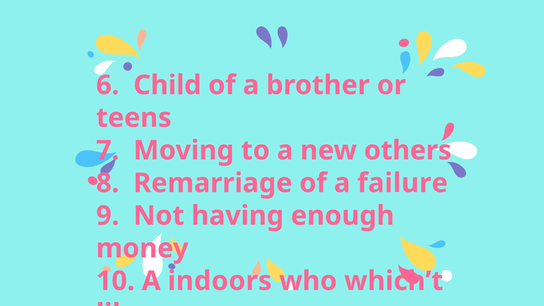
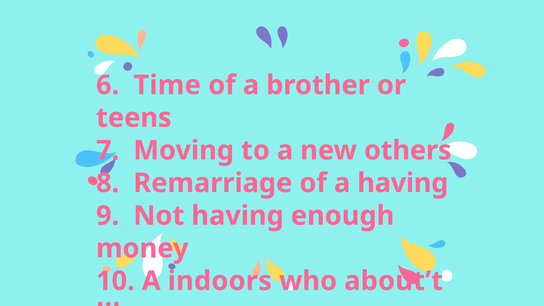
Child: Child -> Time
a failure: failure -> having
which’t: which’t -> about’t
